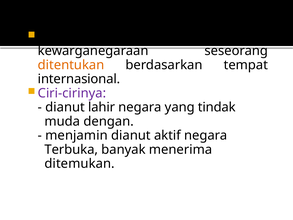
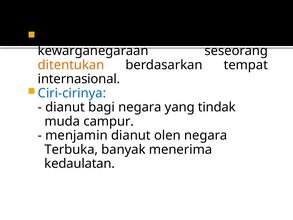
Ciri-cirinya colour: purple -> blue
dianut lahir: lahir -> bagi
dengan: dengan -> campur
aktif: aktif -> olen
ditemukan: ditemukan -> kedaulatan
